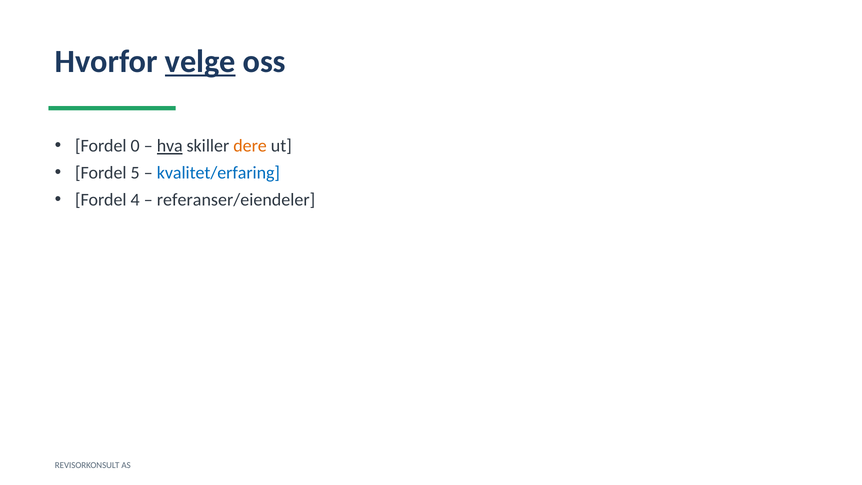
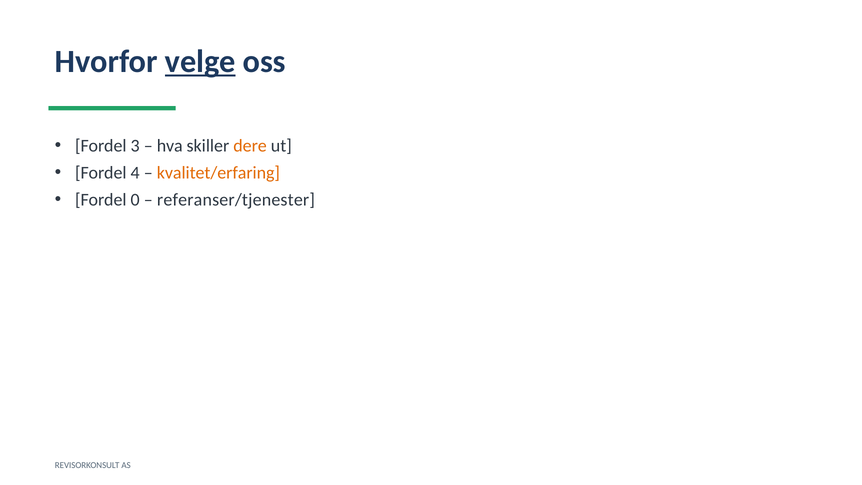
0: 0 -> 3
hva underline: present -> none
5: 5 -> 4
kvalitet/erfaring colour: blue -> orange
4: 4 -> 0
referanser/eiendeler: referanser/eiendeler -> referanser/tjenester
